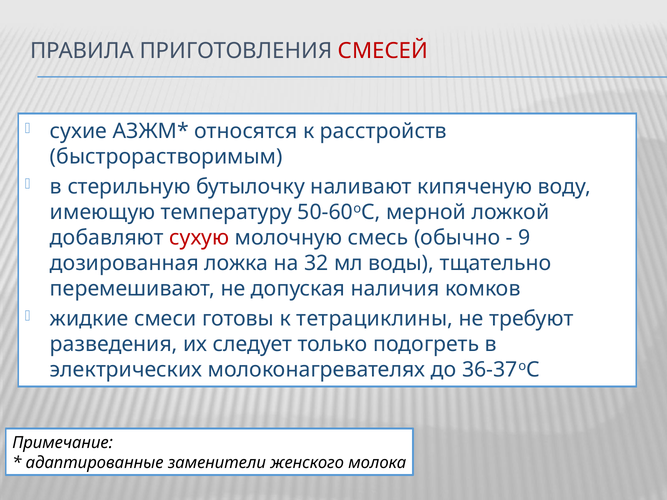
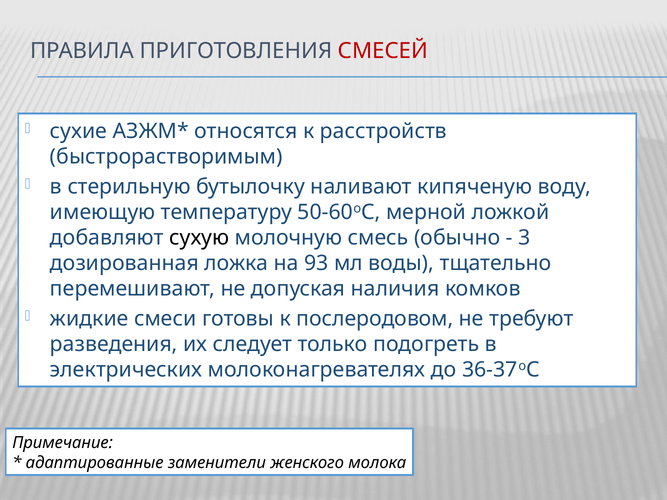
сухую colour: red -> black
9: 9 -> 3
32: 32 -> 93
тетрациклины: тетрациклины -> послеродовом
